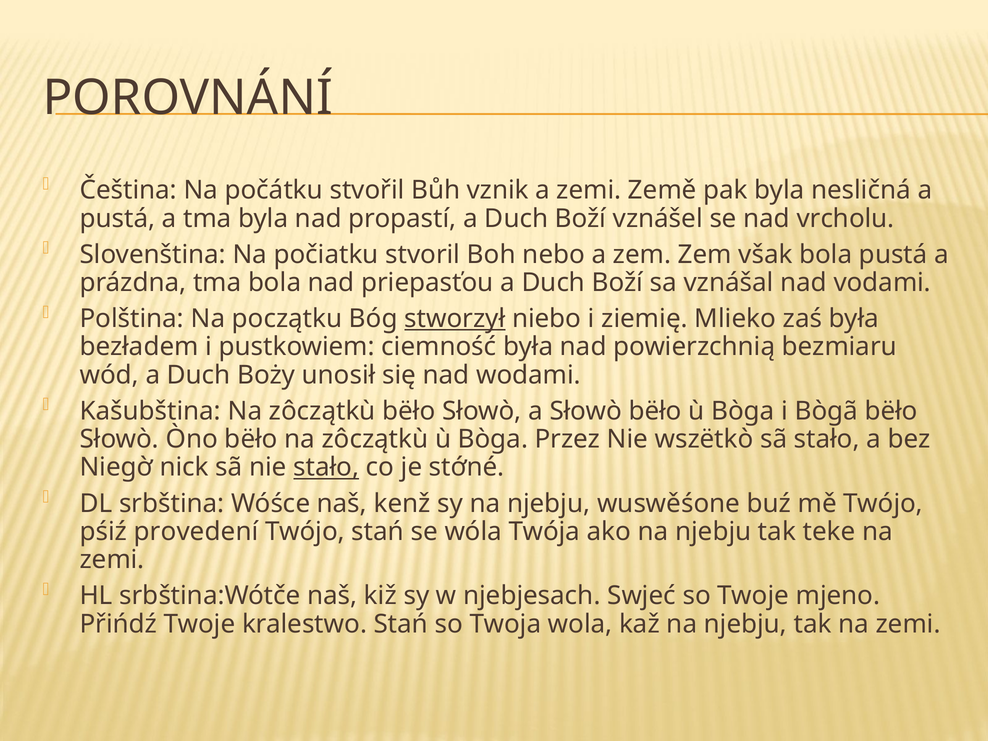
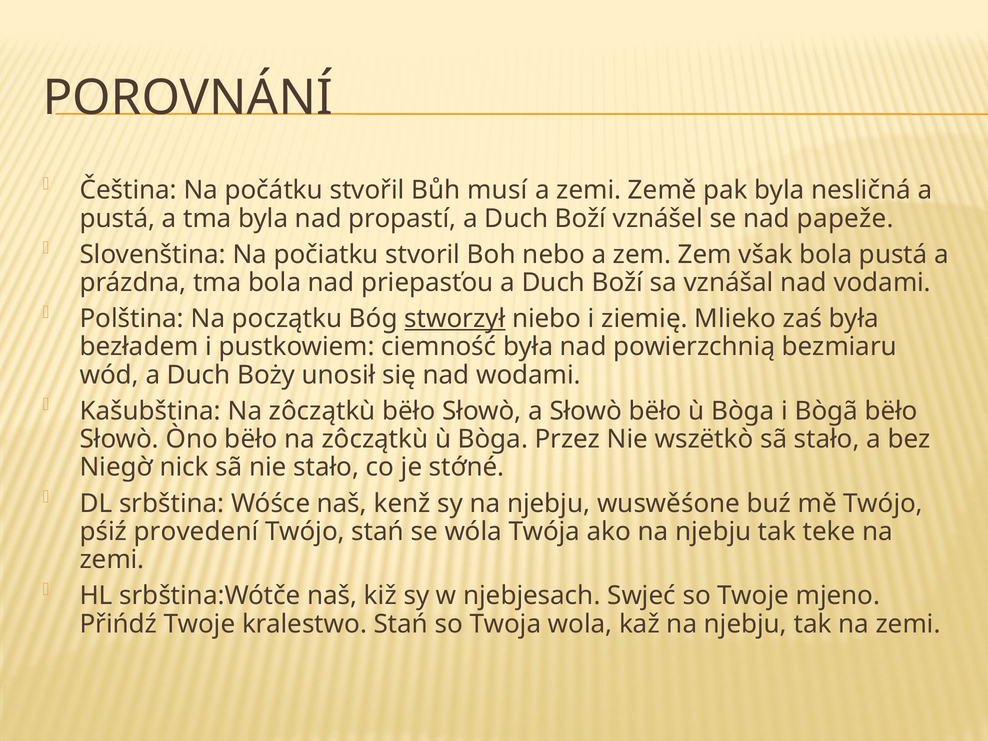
vznik: vznik -> musí
vrcholu: vrcholu -> papeže
stało at (326, 467) underline: present -> none
